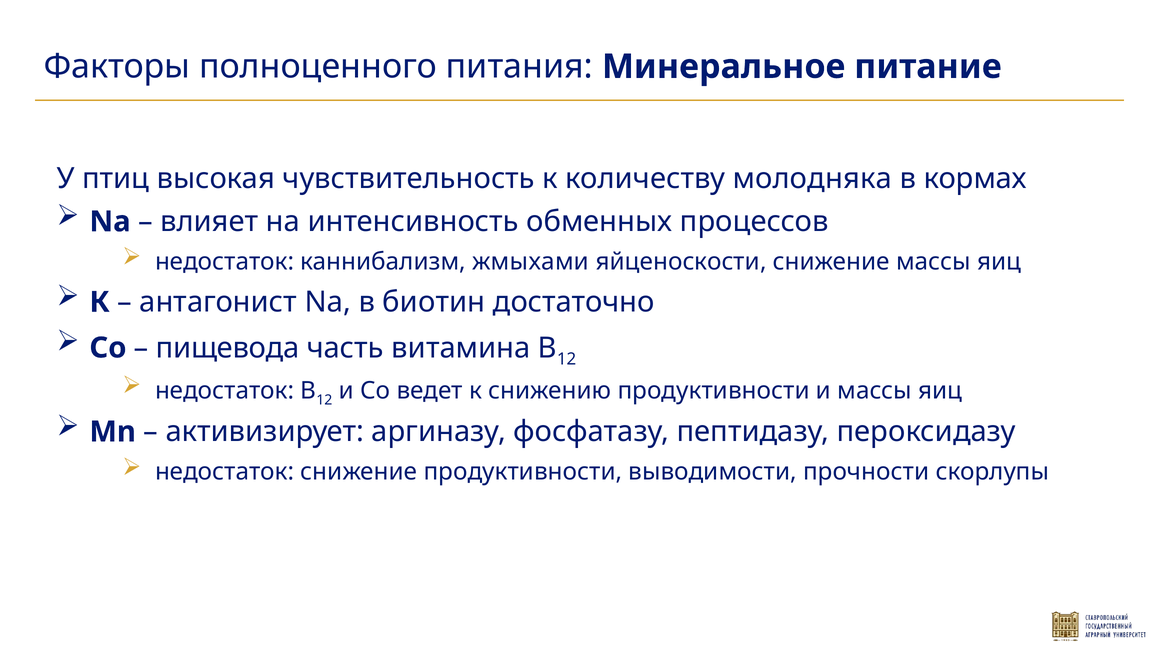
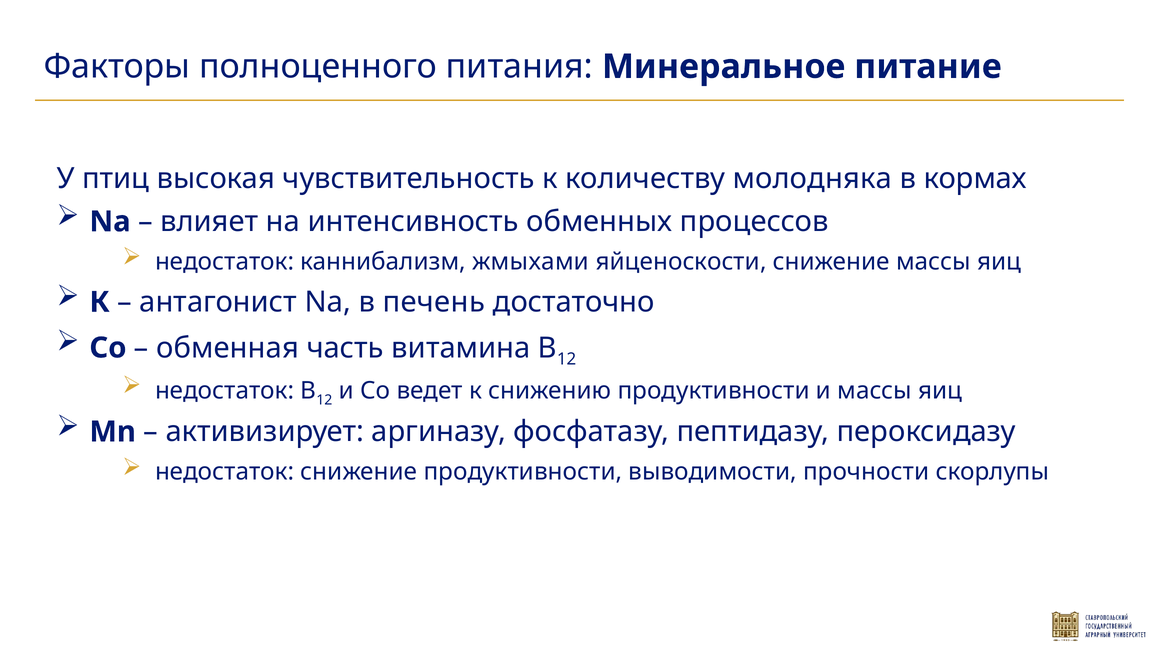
биотин: биотин -> печень
пищевода: пищевода -> обменная
